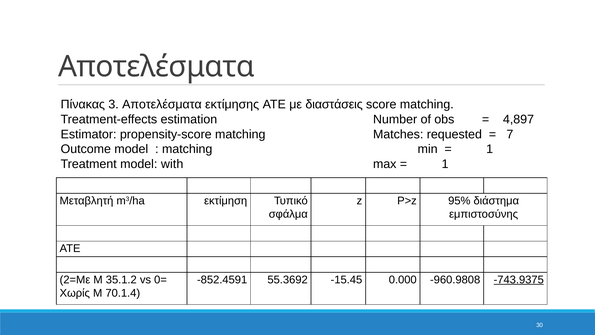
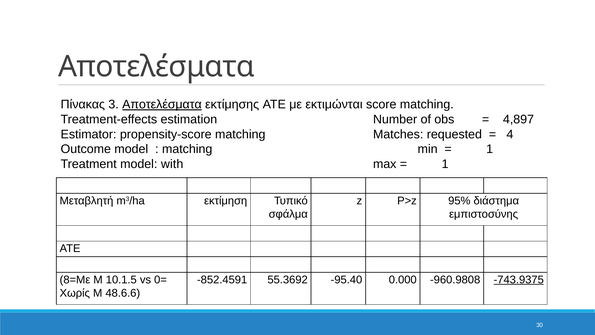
Αποτελέσματα at (162, 104) underline: none -> present
διαστάσεις: διαστάσεις -> εκτιμώνται
7: 7 -> 4
2=Με: 2=Με -> 8=Με
35.1.2: 35.1.2 -> 10.1.5
-15.45: -15.45 -> -95.40
70.1.4: 70.1.4 -> 48.6.6
